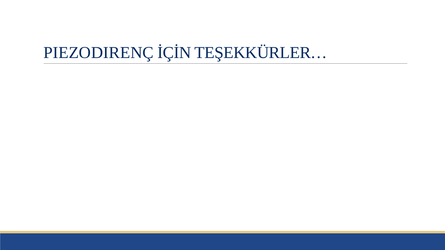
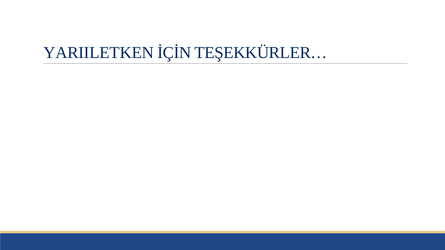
PIEZODIRENÇ: PIEZODIRENÇ -> YARIILETKEN
